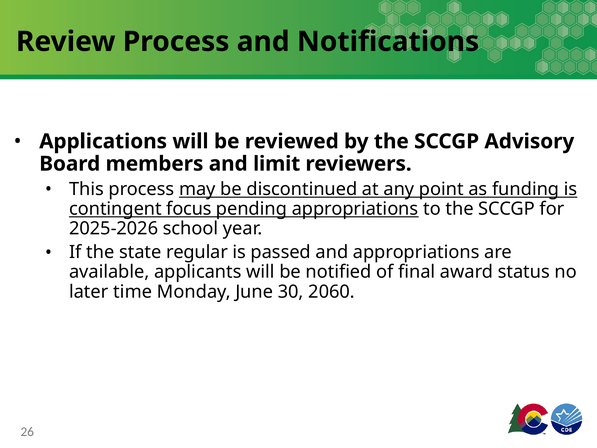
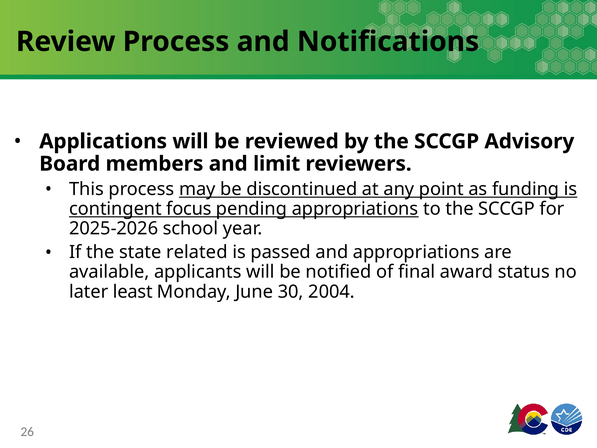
regular: regular -> related
time: time -> least
2060: 2060 -> 2004
